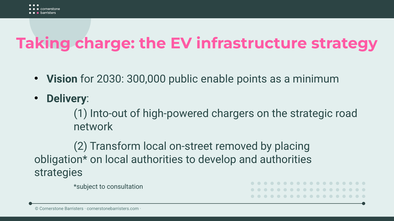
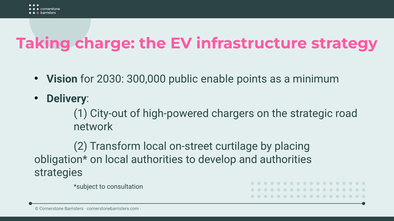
Into-out: Into-out -> City-out
removed: removed -> curtilage
